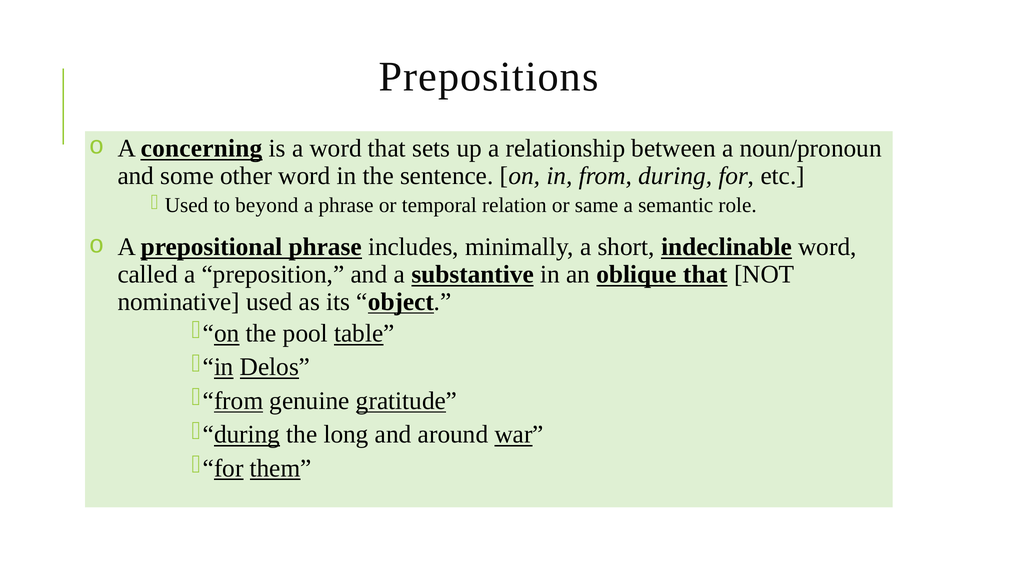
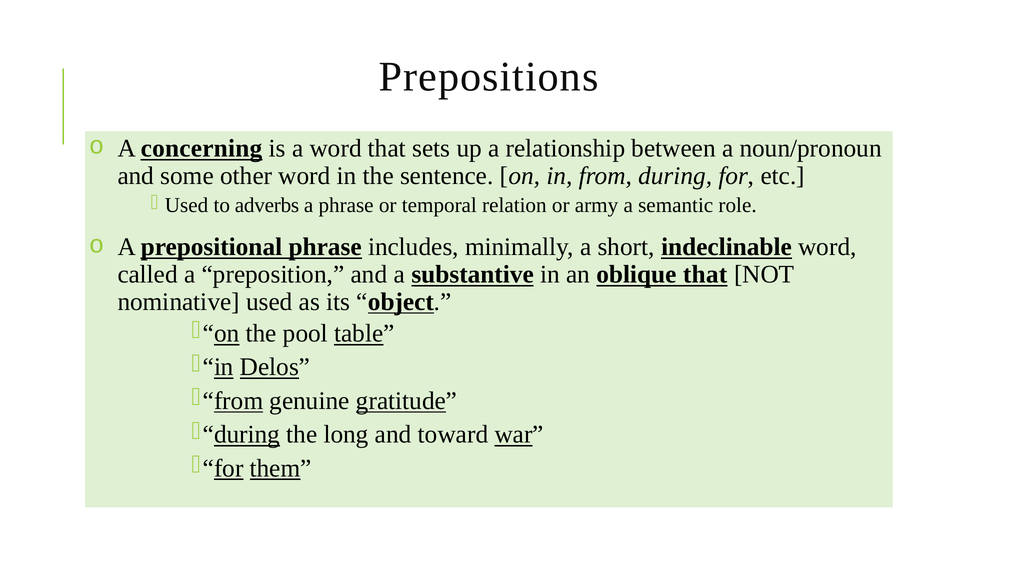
beyond: beyond -> adverbs
same: same -> army
around: around -> toward
